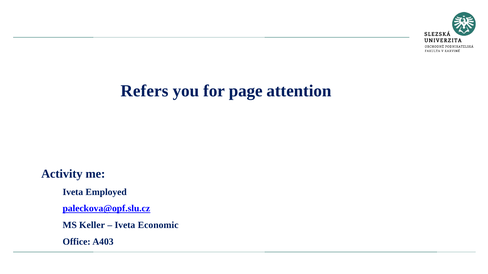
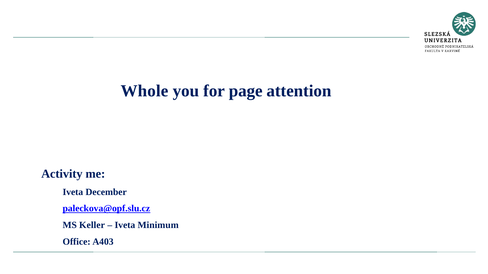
Refers: Refers -> Whole
Employed: Employed -> December
Economic: Economic -> Minimum
